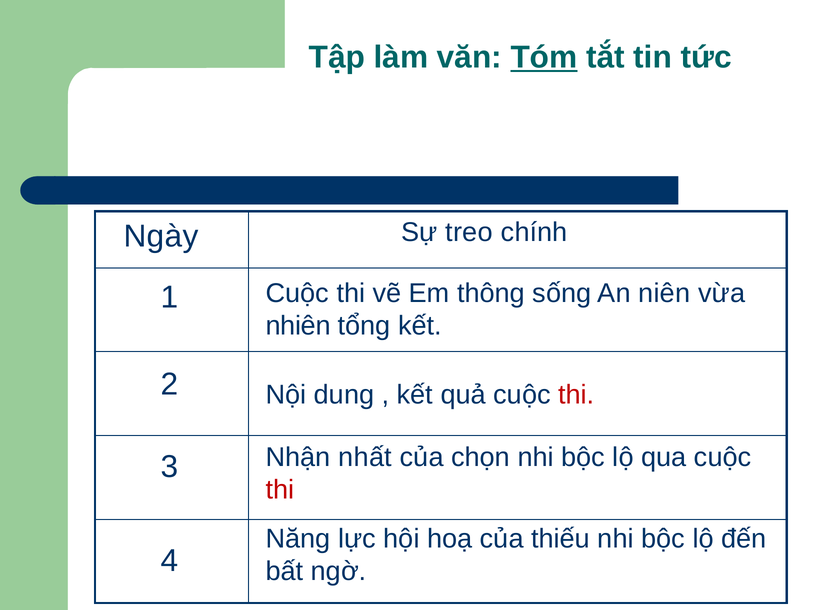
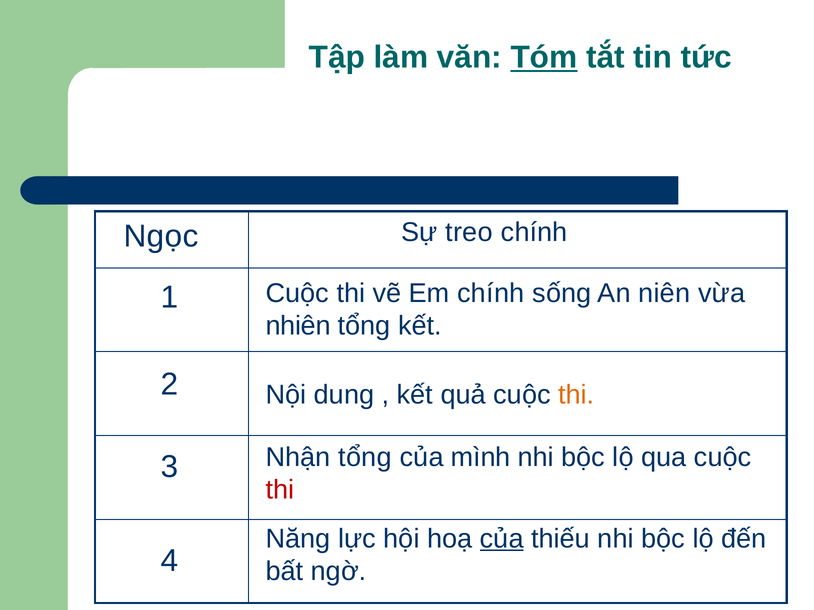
Ngày: Ngày -> Ngọc
Em thông: thông -> chính
thi at (576, 395) colour: red -> orange
Nhận nhất: nhất -> tổng
chọn: chọn -> mình
của at (502, 539) underline: none -> present
